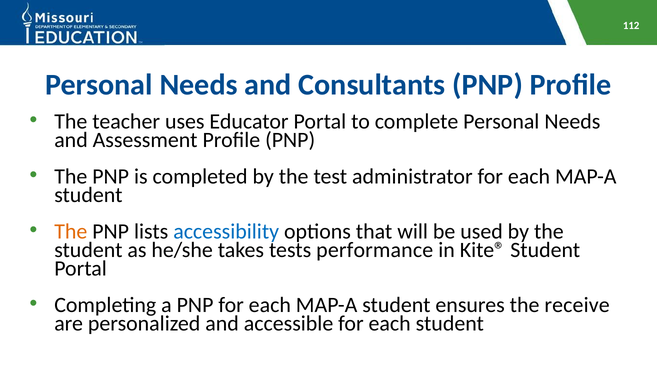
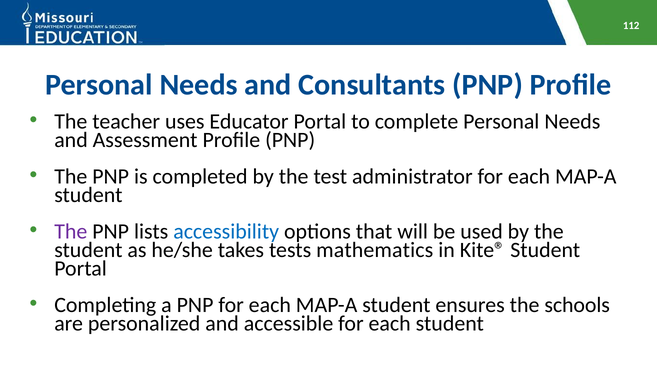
The at (71, 232) colour: orange -> purple
performance: performance -> mathematics
receive: receive -> schools
